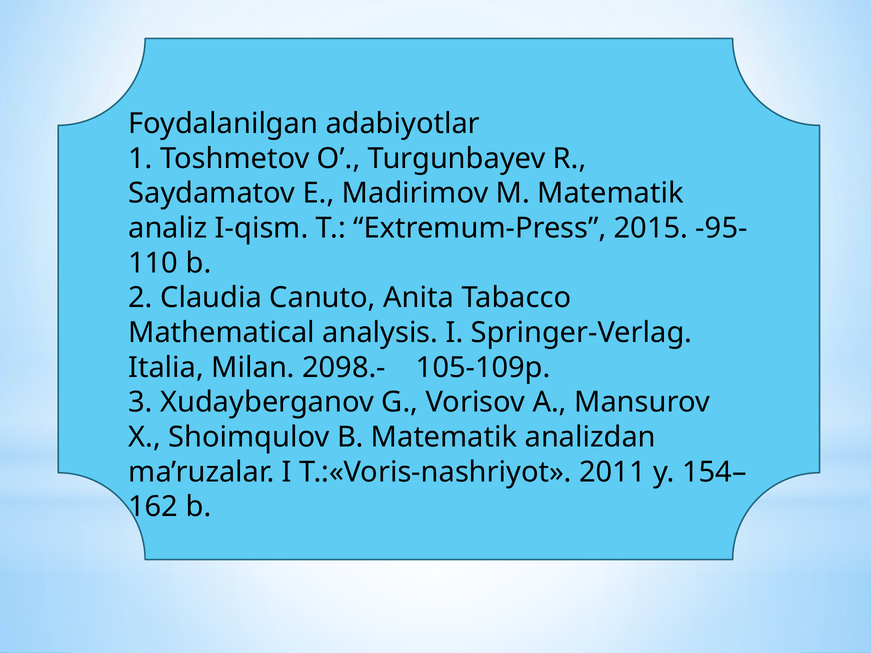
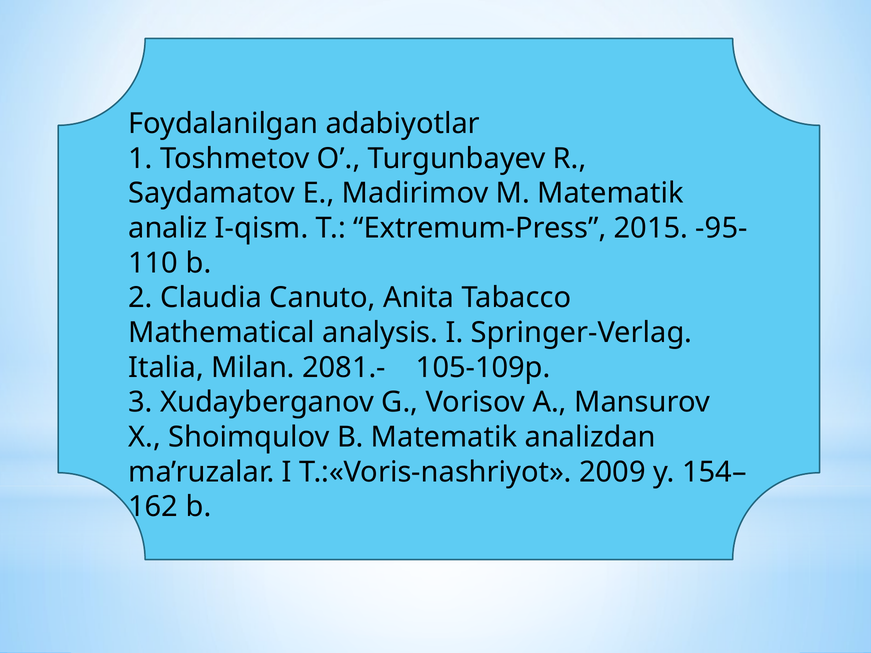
2098.-: 2098.- -> 2081.-
2011: 2011 -> 2009
